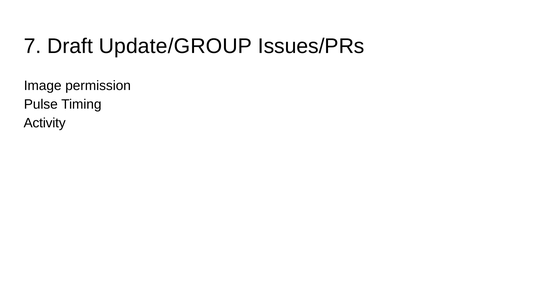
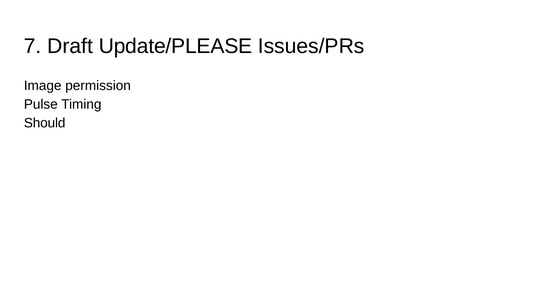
Update/GROUP: Update/GROUP -> Update/PLEASE
Activity: Activity -> Should
